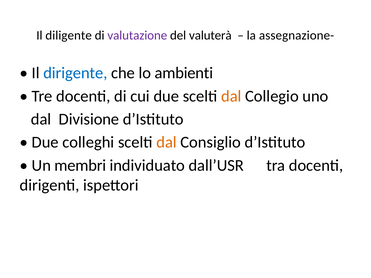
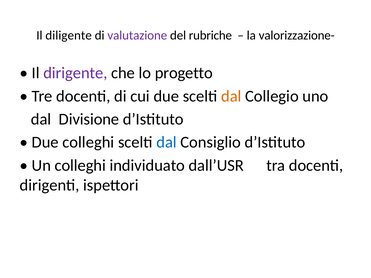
valuterà: valuterà -> rubriche
assegnazione-: assegnazione- -> valorizzazione-
dirigente colour: blue -> purple
ambienti: ambienti -> progetto
dal at (167, 142) colour: orange -> blue
Un membri: membri -> colleghi
